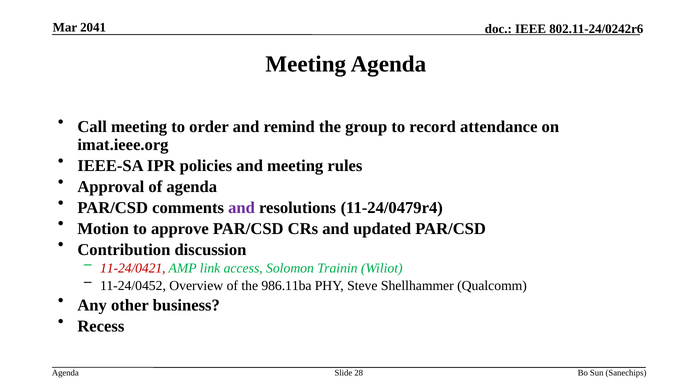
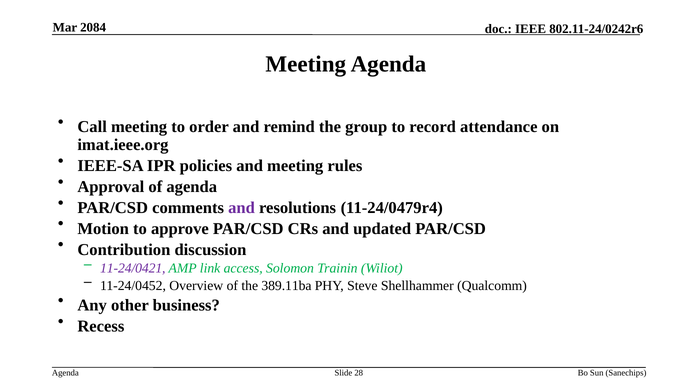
2041: 2041 -> 2084
11-24/0421 colour: red -> purple
986.11ba: 986.11ba -> 389.11ba
